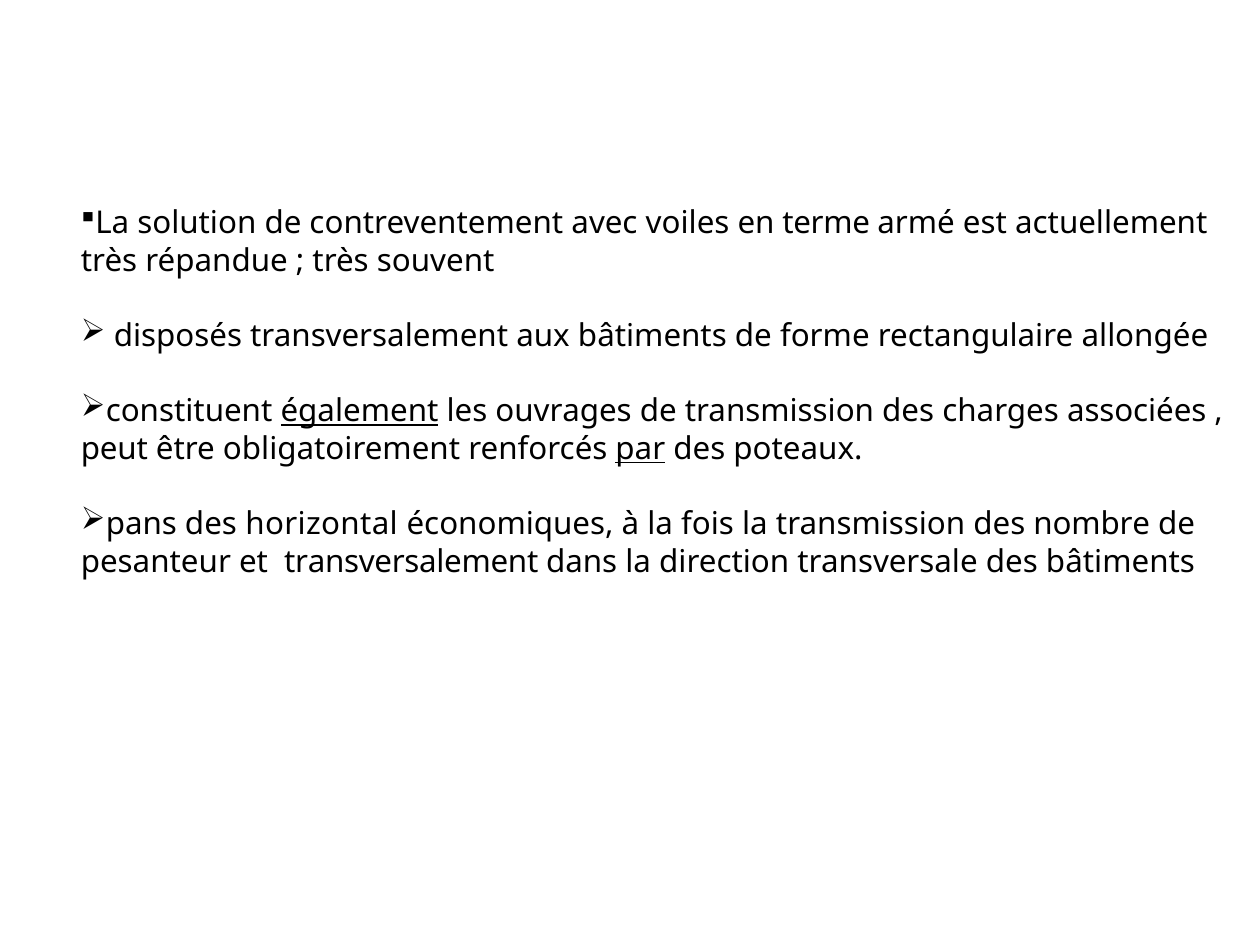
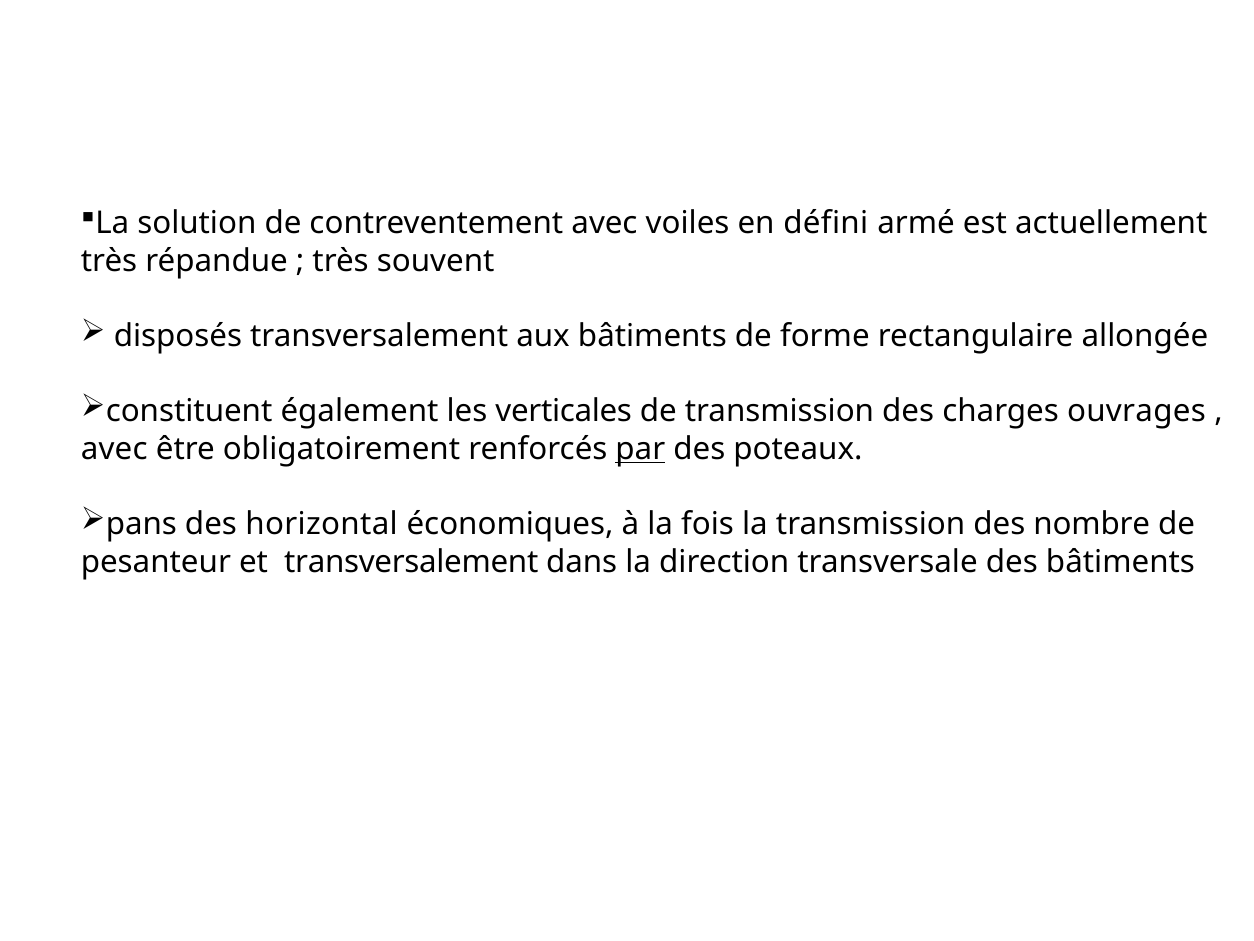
terme: terme -> défini
également underline: present -> none
ouvrages: ouvrages -> verticales
associées: associées -> ouvrages
peut at (114, 449): peut -> avec
